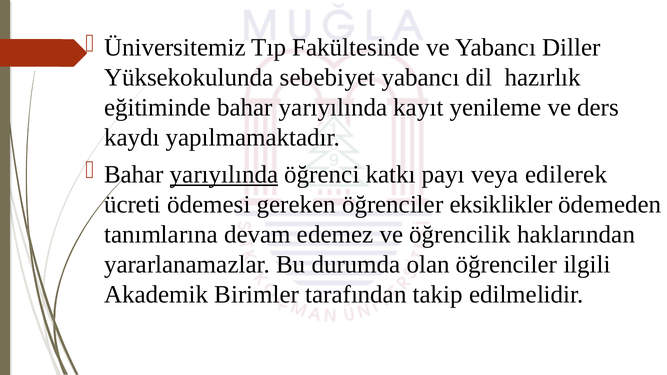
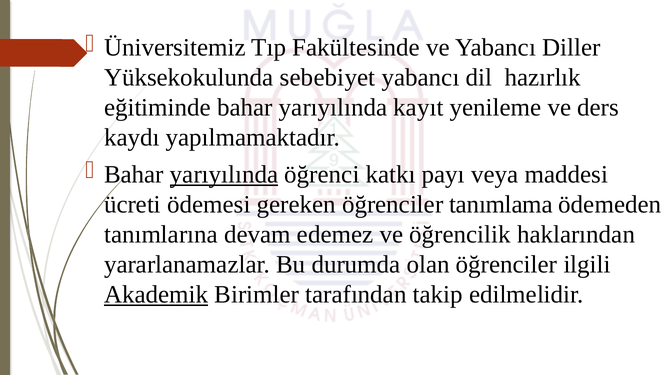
edilerek: edilerek -> maddesi
eksiklikler: eksiklikler -> tanımlama
Akademik underline: none -> present
